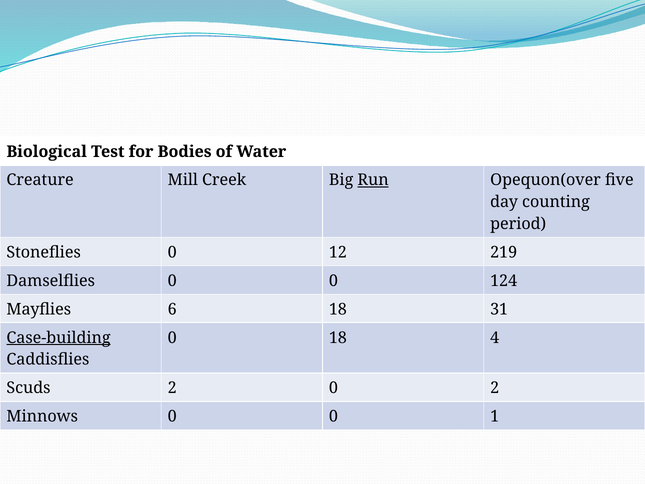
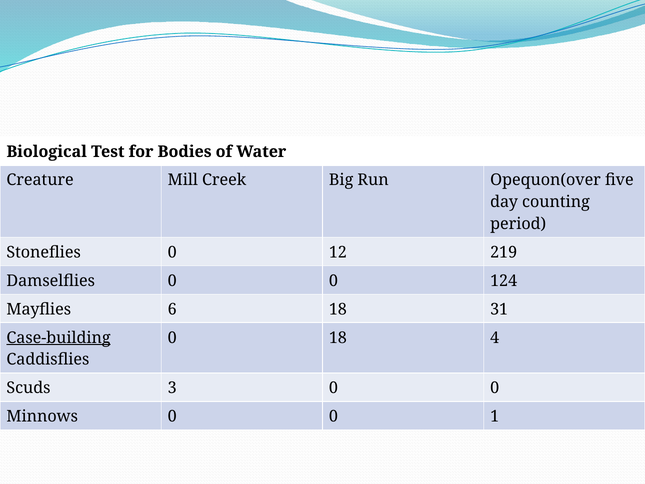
Run underline: present -> none
Scuds 2: 2 -> 3
2 at (495, 388): 2 -> 0
